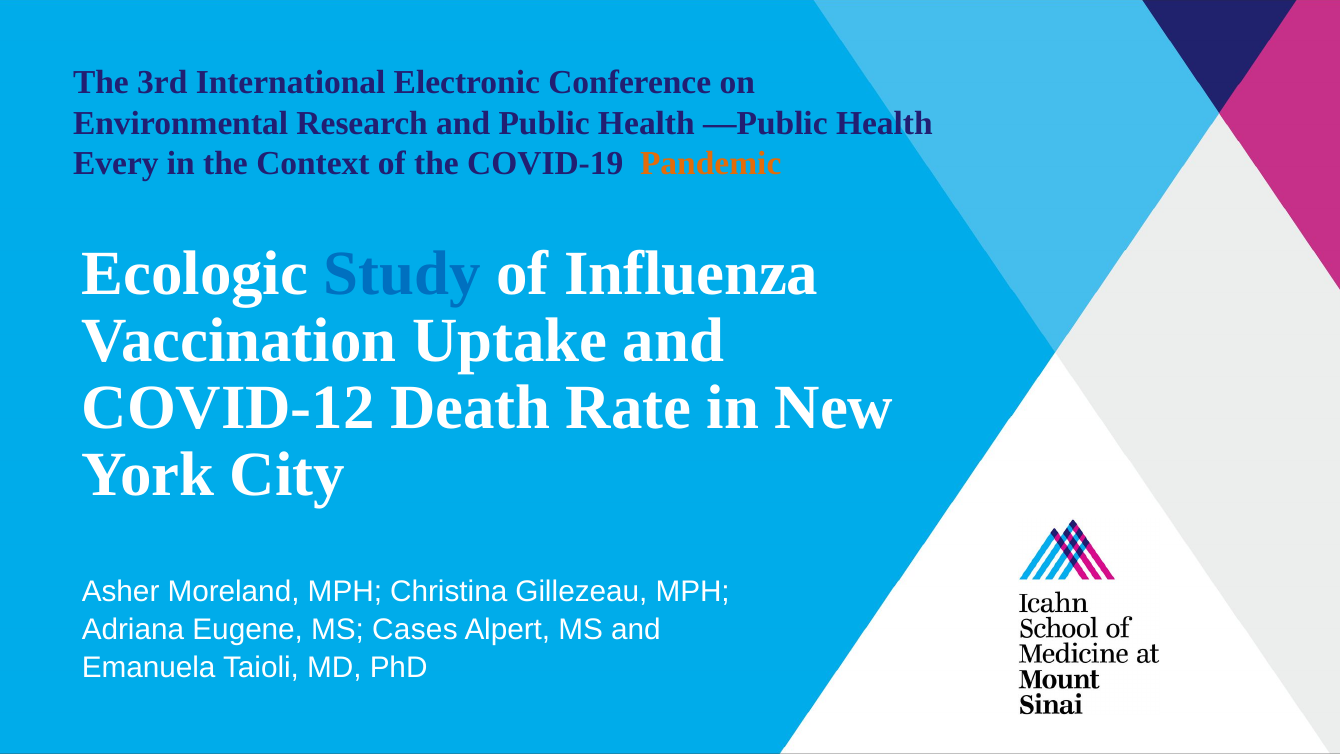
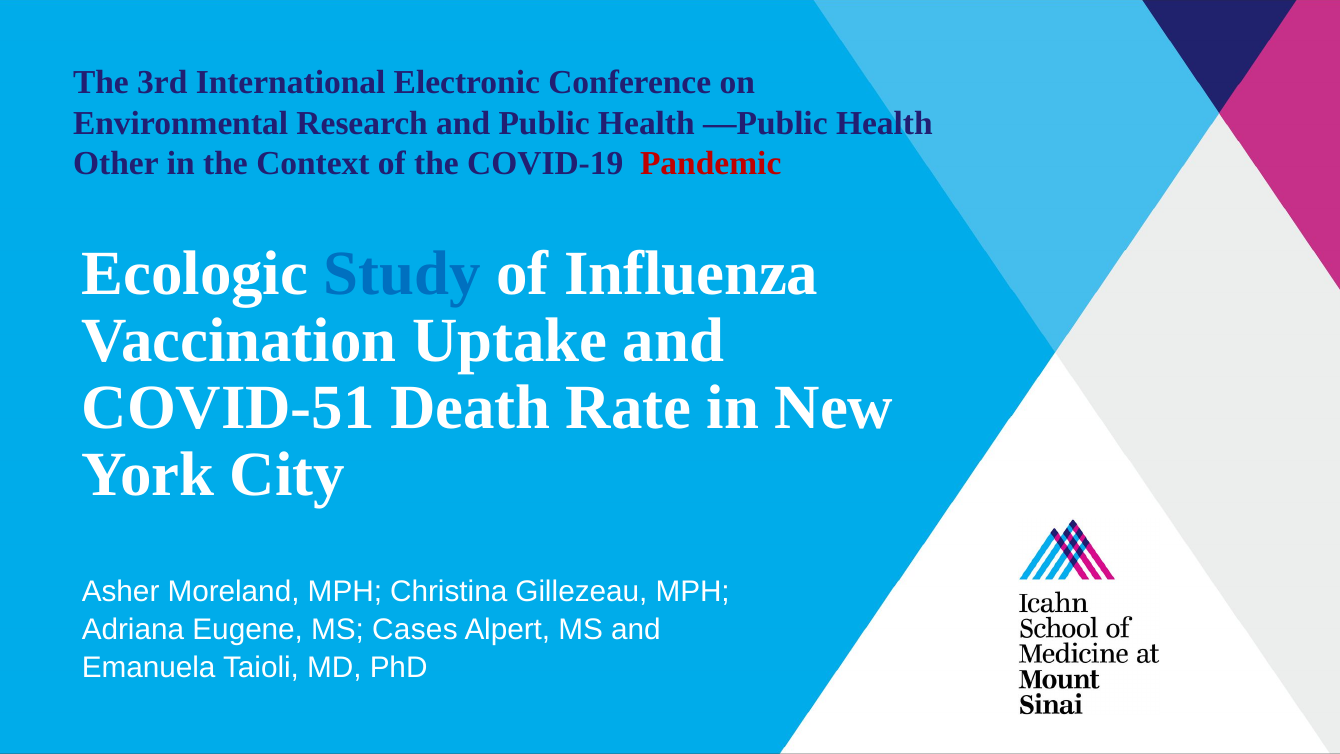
Every: Every -> Other
Pandemic colour: orange -> red
COVID-12: COVID-12 -> COVID-51
